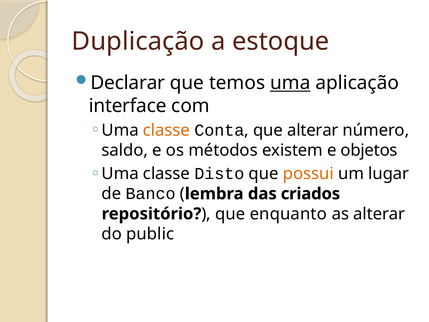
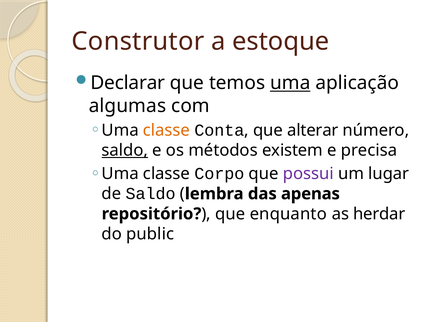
Duplicação: Duplicação -> Construtor
interface: interface -> algumas
saldo at (125, 150) underline: none -> present
objetos: objetos -> precisa
Disto: Disto -> Corpo
possui colour: orange -> purple
de Banco: Banco -> Saldo
criados: criados -> apenas
as alterar: alterar -> herdar
